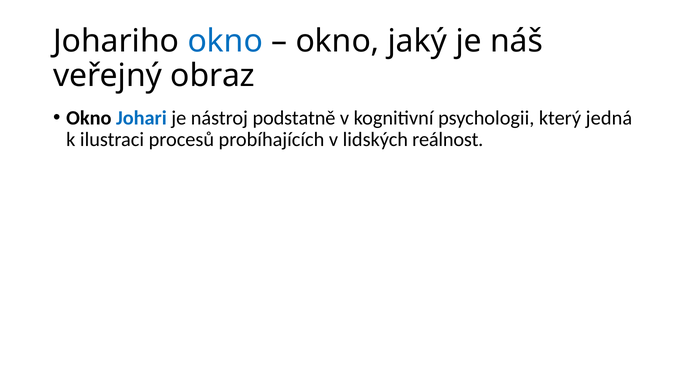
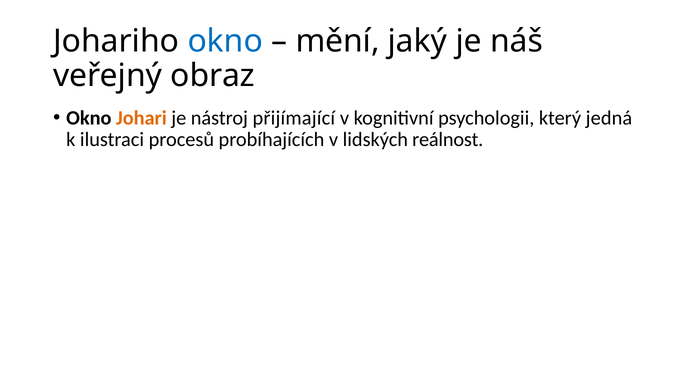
okno at (338, 41): okno -> mění
Johari colour: blue -> orange
podstatně: podstatně -> přijímající
